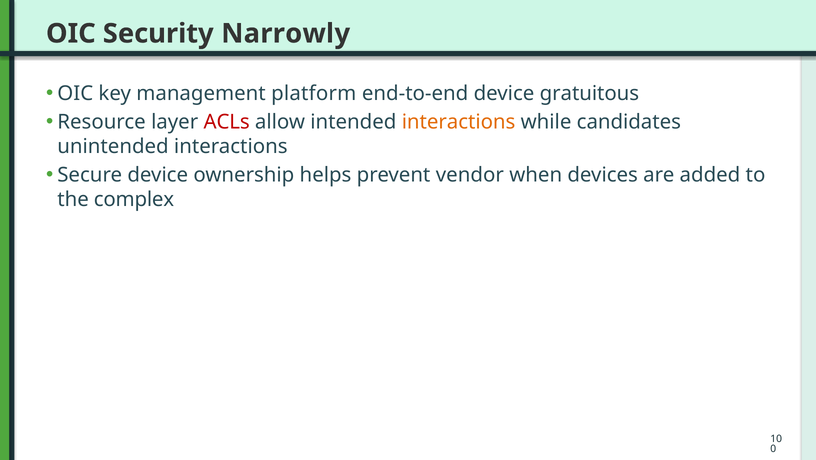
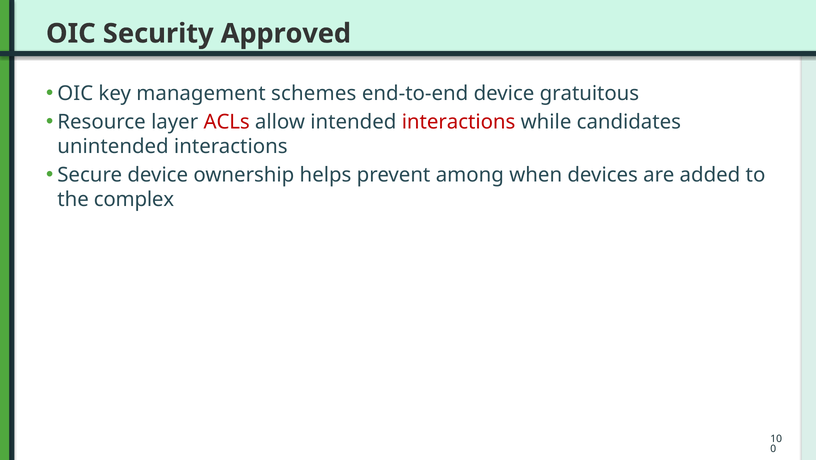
Narrowly: Narrowly -> Approved
platform: platform -> schemes
interactions at (459, 122) colour: orange -> red
vendor: vendor -> among
